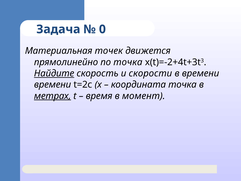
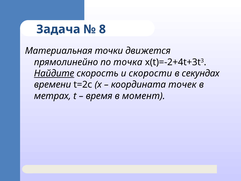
0: 0 -> 8
точек: точек -> точки
в времени: времени -> секундах
координата точка: точка -> точек
метрах underline: present -> none
